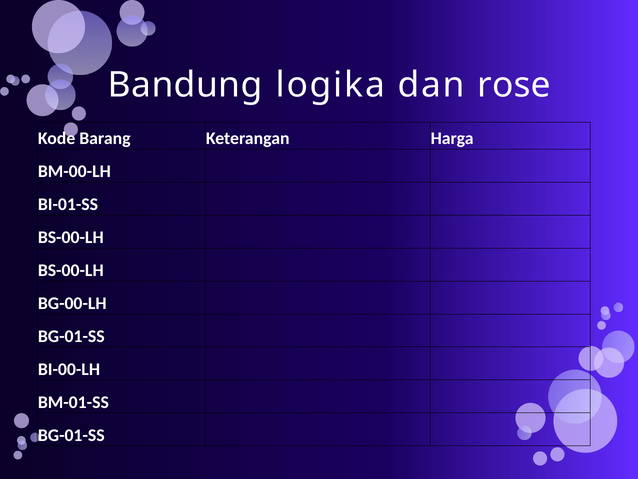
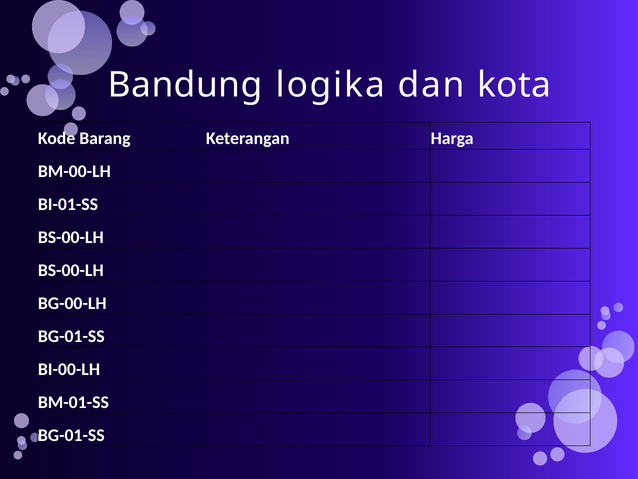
rose: rose -> kota
